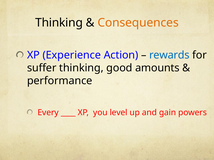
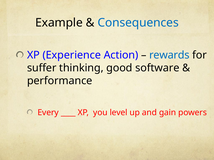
Thinking at (59, 23): Thinking -> Example
Consequences colour: orange -> blue
amounts: amounts -> software
